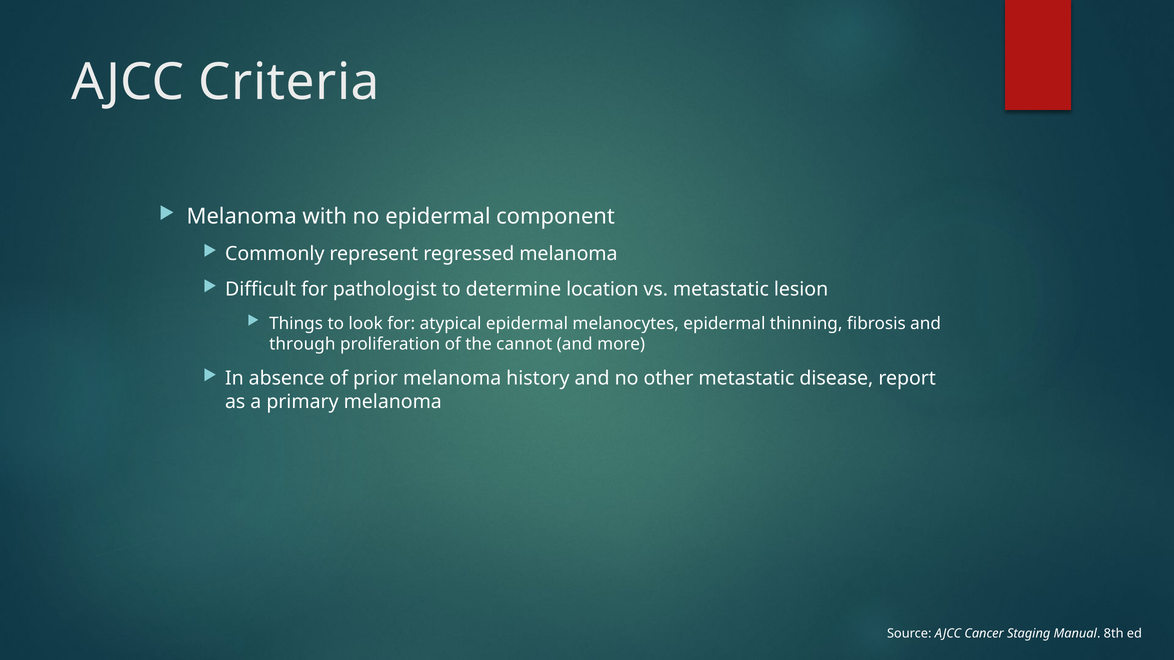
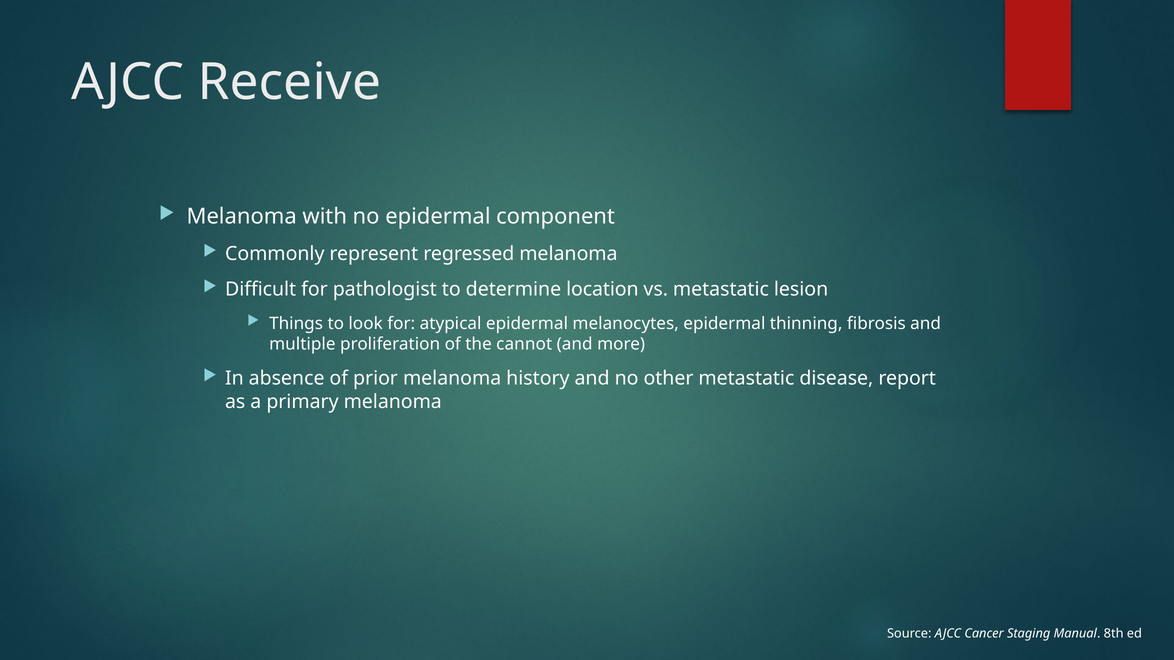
Criteria: Criteria -> Receive
through: through -> multiple
